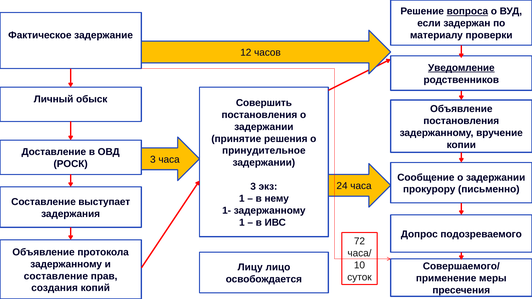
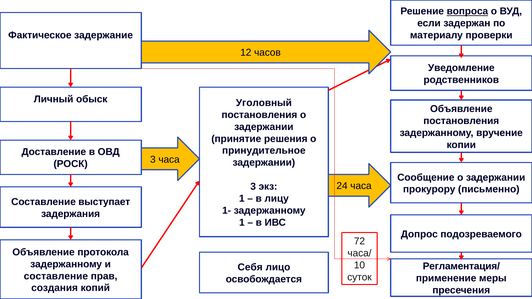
Уведомление underline: present -> none
Совершить: Совершить -> Уголовный
нему: нему -> лицу
Совершаемого/: Совершаемого/ -> Регламентация/
Лицу: Лицу -> Себя
